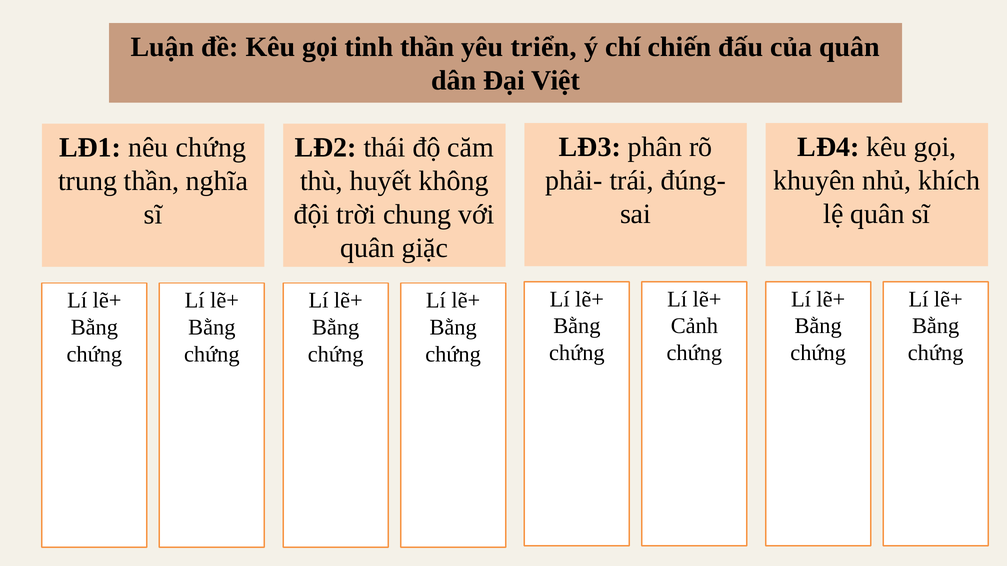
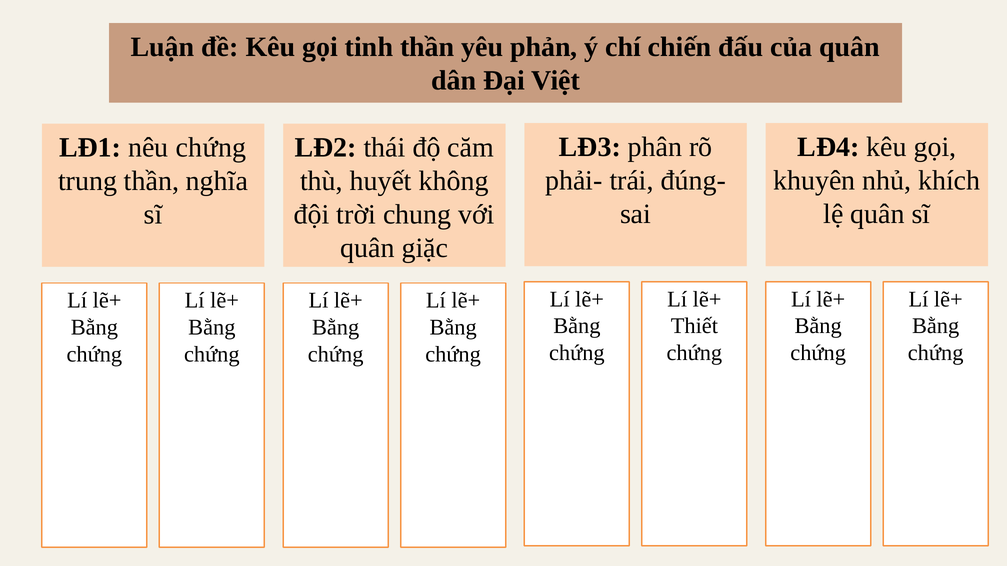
triển: triển -> phản
Cảnh: Cảnh -> Thiết
